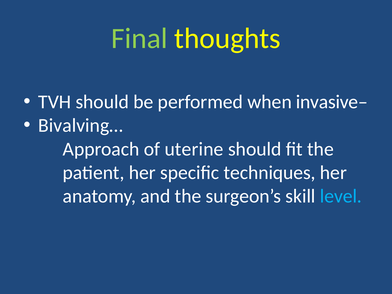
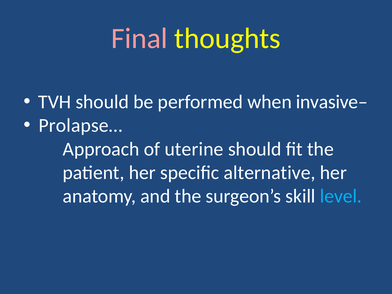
Final colour: light green -> pink
Bivalving…: Bivalving… -> Prolapse…
techniques: techniques -> alternative
